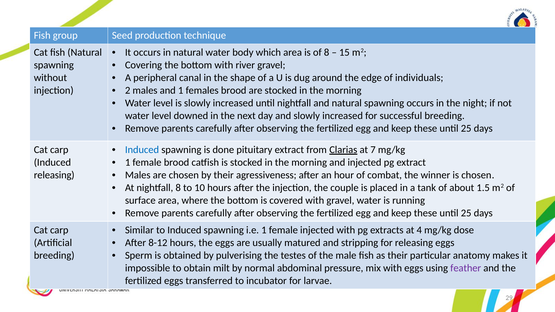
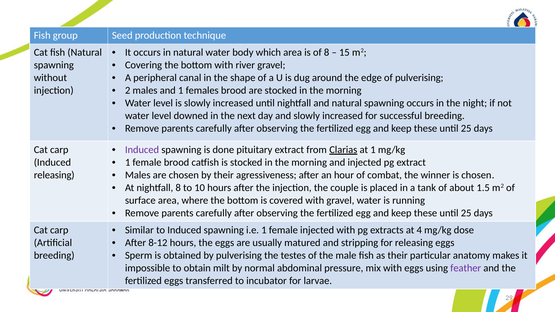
of individuals: individuals -> pulverising
Induced at (142, 150) colour: blue -> purple
at 7: 7 -> 1
